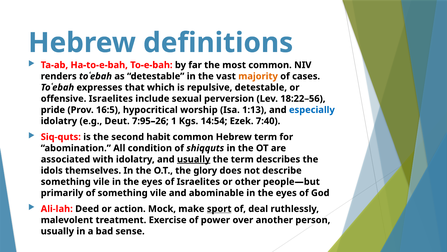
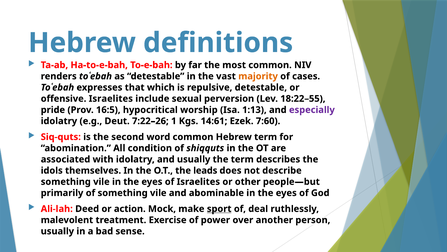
18:22–56: 18:22–56 -> 18:22–55
especially colour: blue -> purple
7:95–26: 7:95–26 -> 7:22–26
14:54: 14:54 -> 14:61
7:40: 7:40 -> 7:60
habit: habit -> word
usually at (194, 159) underline: present -> none
glory: glory -> leads
